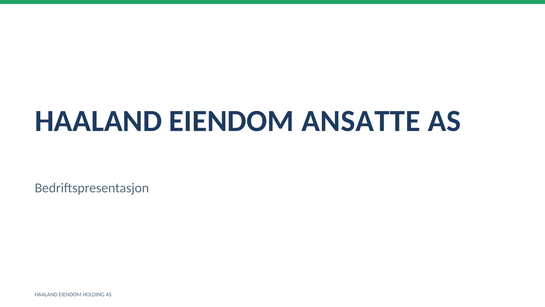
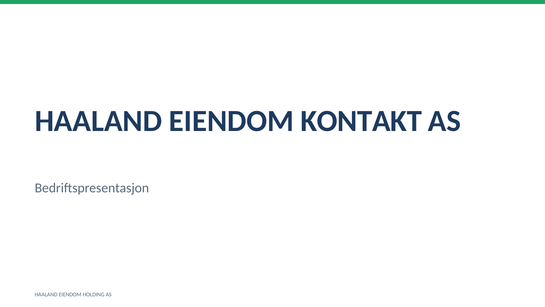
ANSATTE: ANSATTE -> KONTAKT
